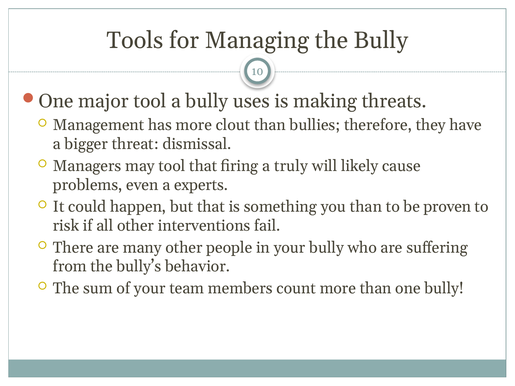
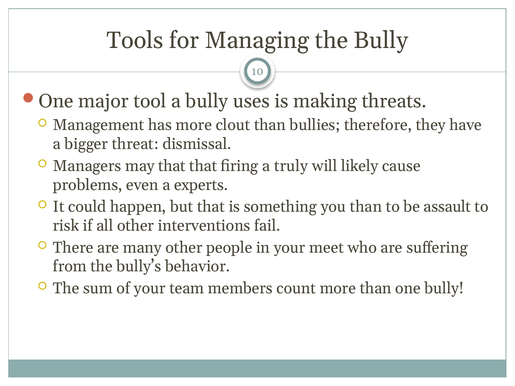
may tool: tool -> that
proven: proven -> assault
your bully: bully -> meet
